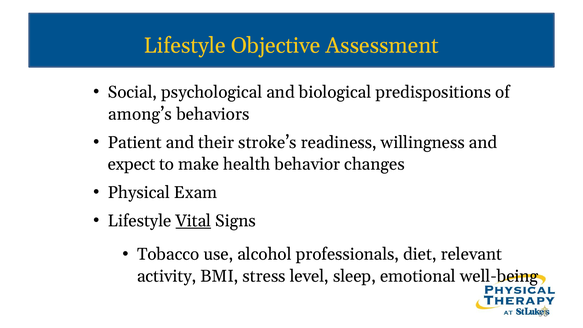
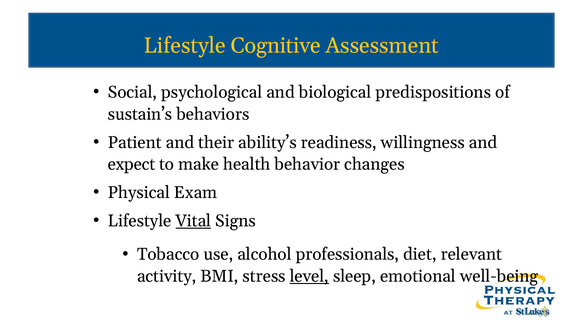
Objective: Objective -> Cognitive
among’s: among’s -> sustain’s
stroke’s: stroke’s -> ability’s
level underline: none -> present
